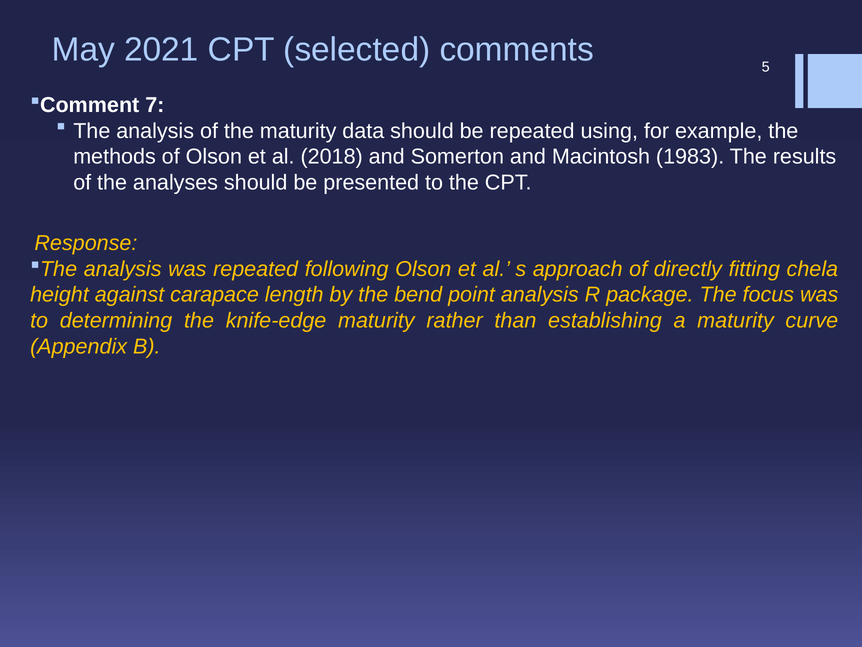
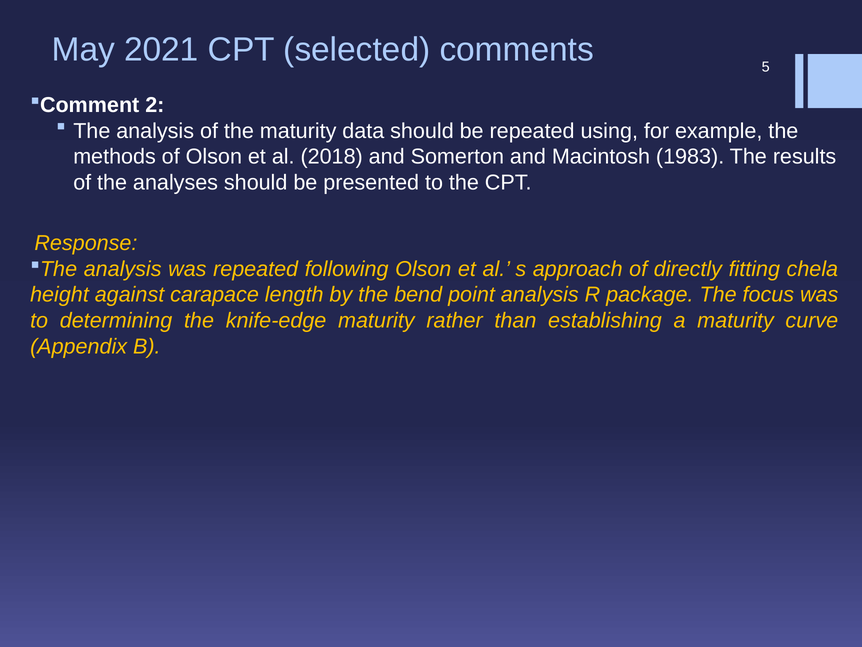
7: 7 -> 2
